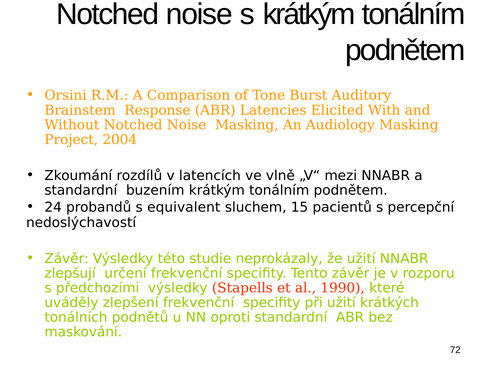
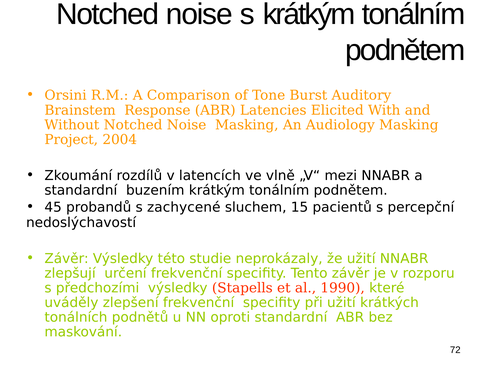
24: 24 -> 45
equivalent: equivalent -> zachycené
